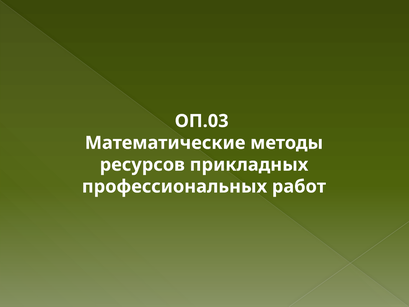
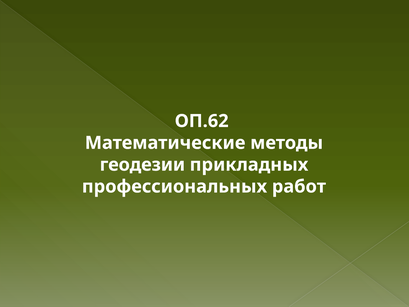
ОП.03: ОП.03 -> ОП.62
ресурсов: ресурсов -> геодезии
